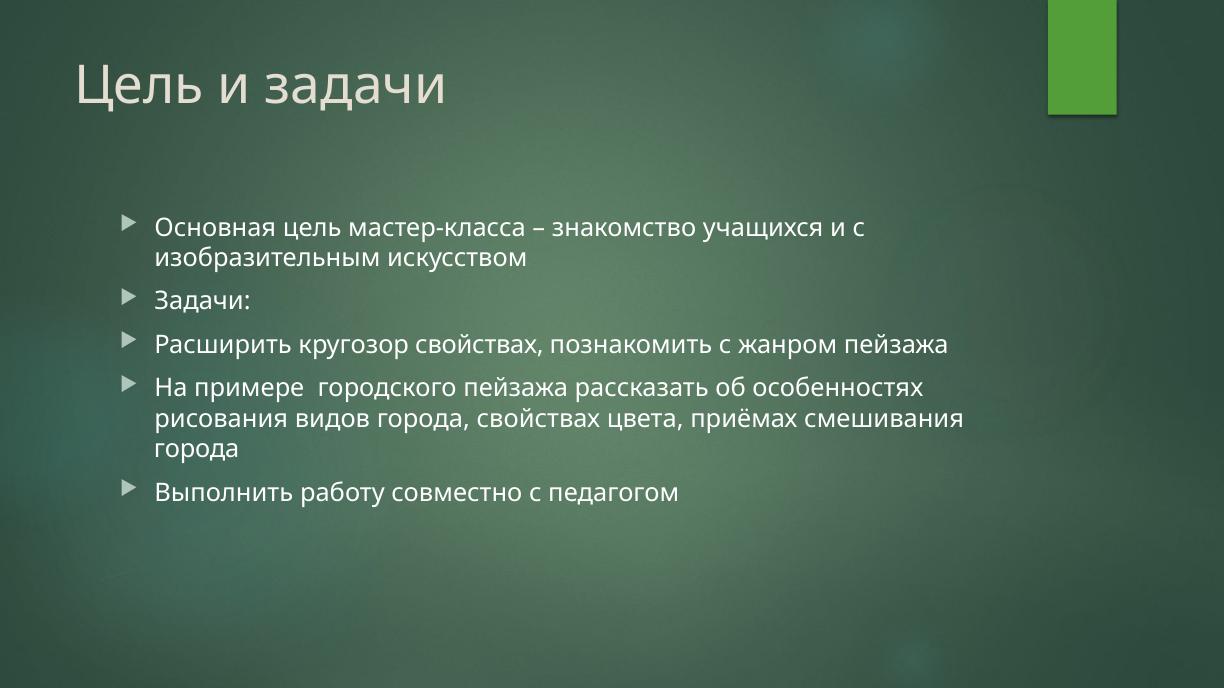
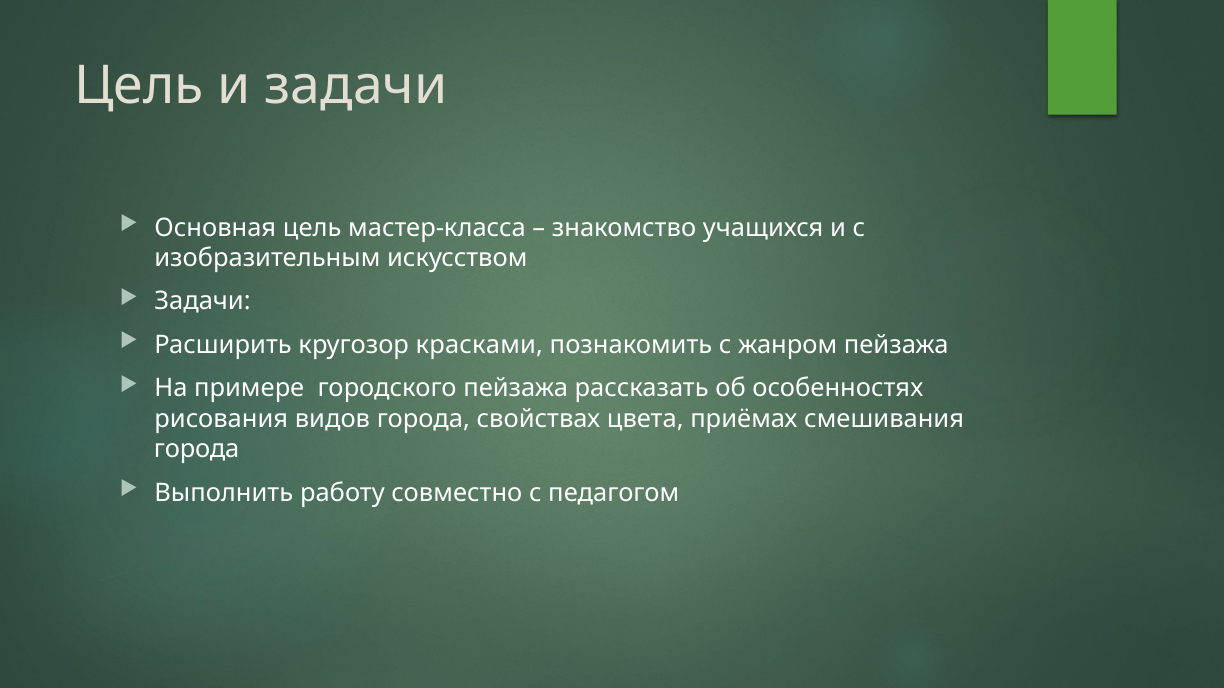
кругозор свойствах: свойствах -> красками
